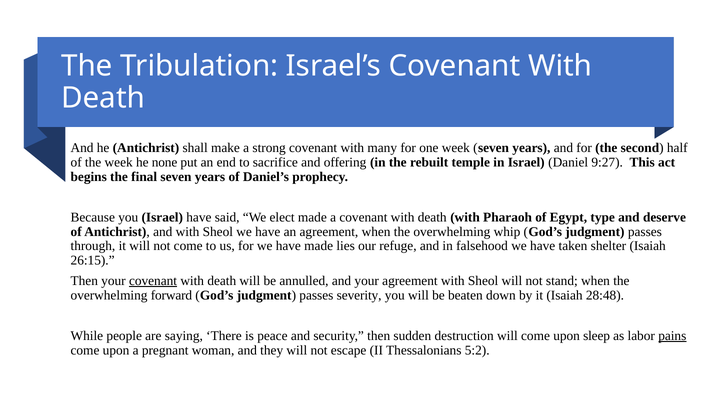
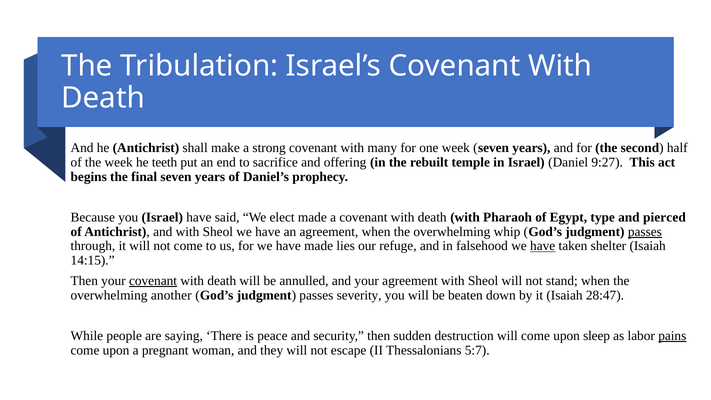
none: none -> teeth
deserve: deserve -> pierced
passes at (645, 232) underline: none -> present
have at (543, 246) underline: none -> present
26:15: 26:15 -> 14:15
forward: forward -> another
28:48: 28:48 -> 28:47
5:2: 5:2 -> 5:7
